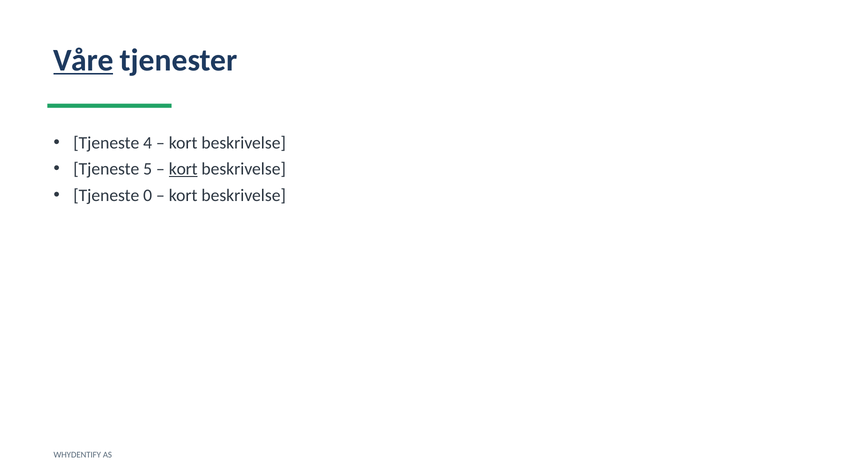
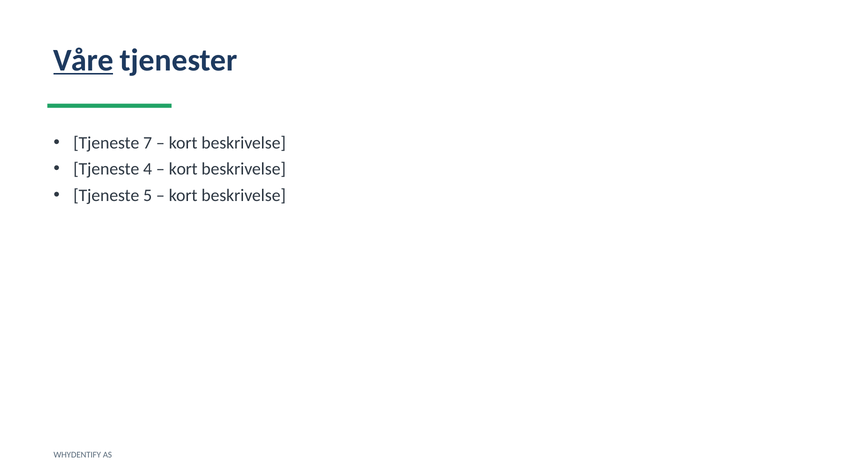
4: 4 -> 7
5: 5 -> 4
kort at (183, 169) underline: present -> none
0: 0 -> 5
